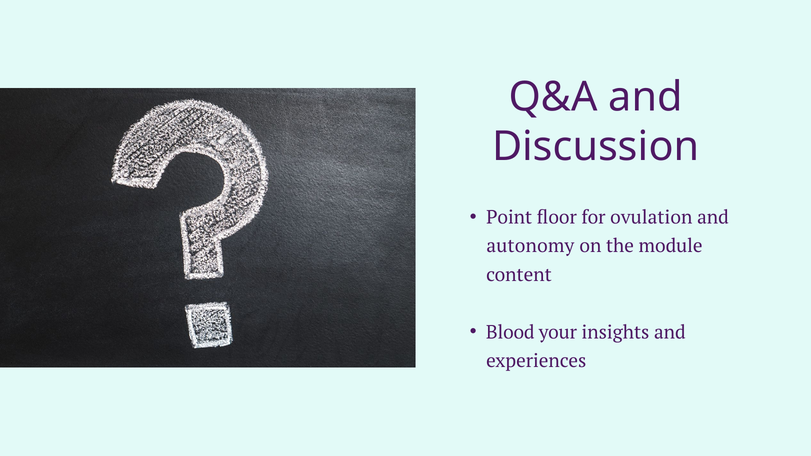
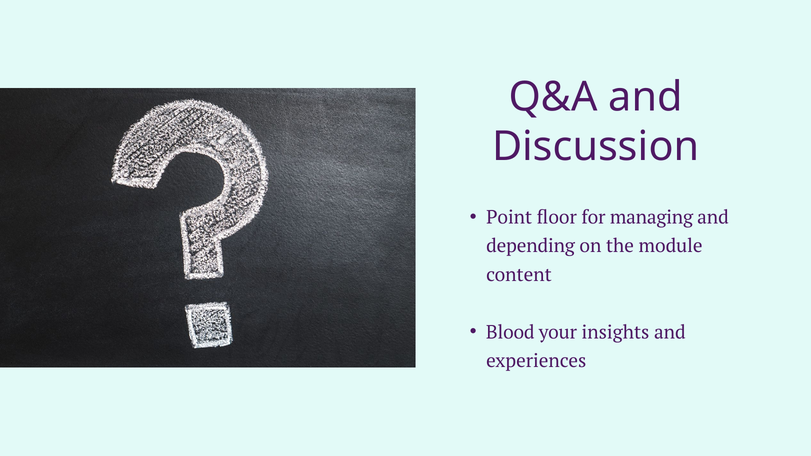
ovulation: ovulation -> managing
autonomy: autonomy -> depending
